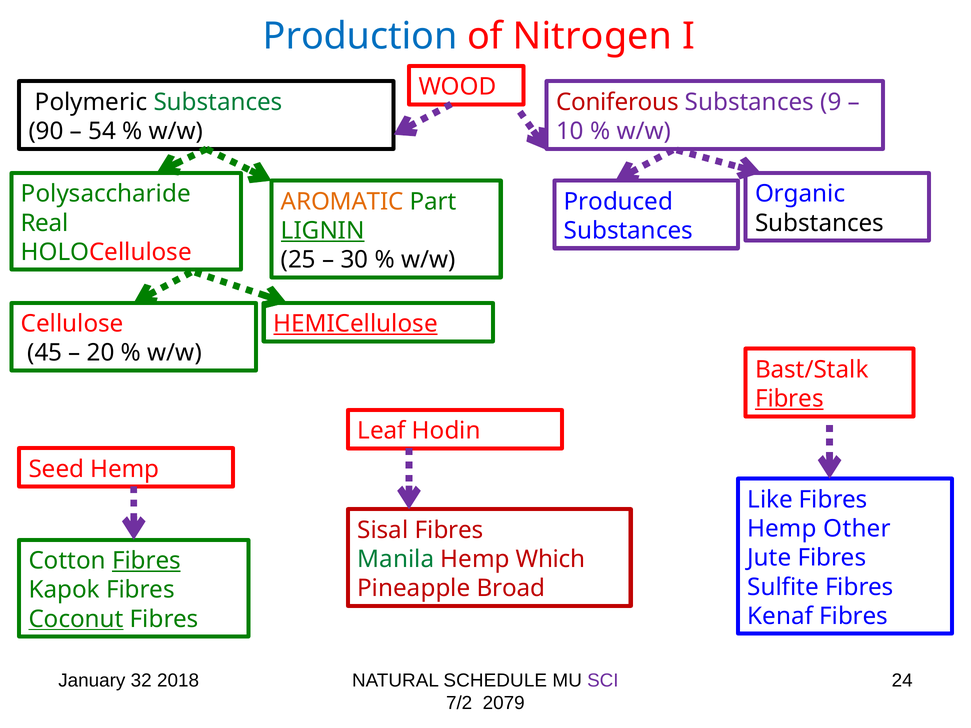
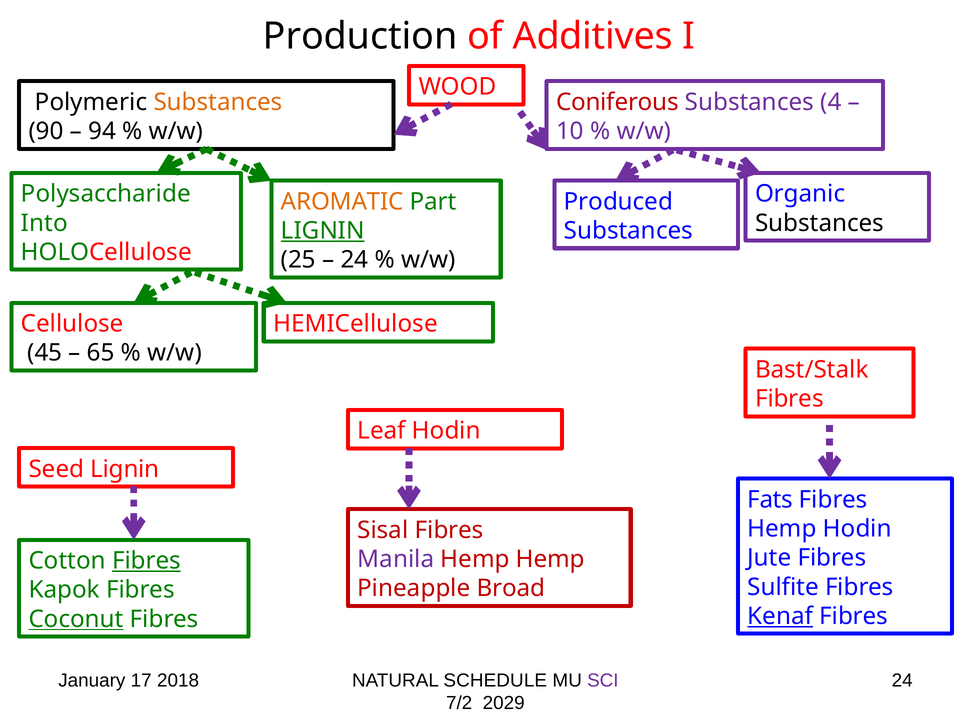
Production colour: blue -> black
Nitrogen: Nitrogen -> Additives
Substances at (218, 102) colour: green -> orange
9: 9 -> 4
54: 54 -> 94
Real: Real -> Into
30 at (354, 260): 30 -> 24
HEMICellulose underline: present -> none
20: 20 -> 65
Fibres at (789, 399) underline: present -> none
Seed Hemp: Hemp -> Lignin
Like: Like -> Fats
Hemp Other: Other -> Hodin
Manila colour: green -> purple
Hemp Which: Which -> Hemp
Kenaf underline: none -> present
32: 32 -> 17
2079: 2079 -> 2029
